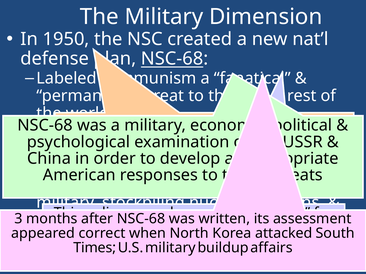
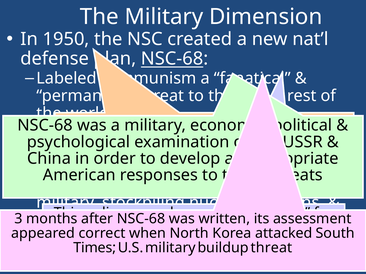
affairs at (272, 248): affairs -> threat
